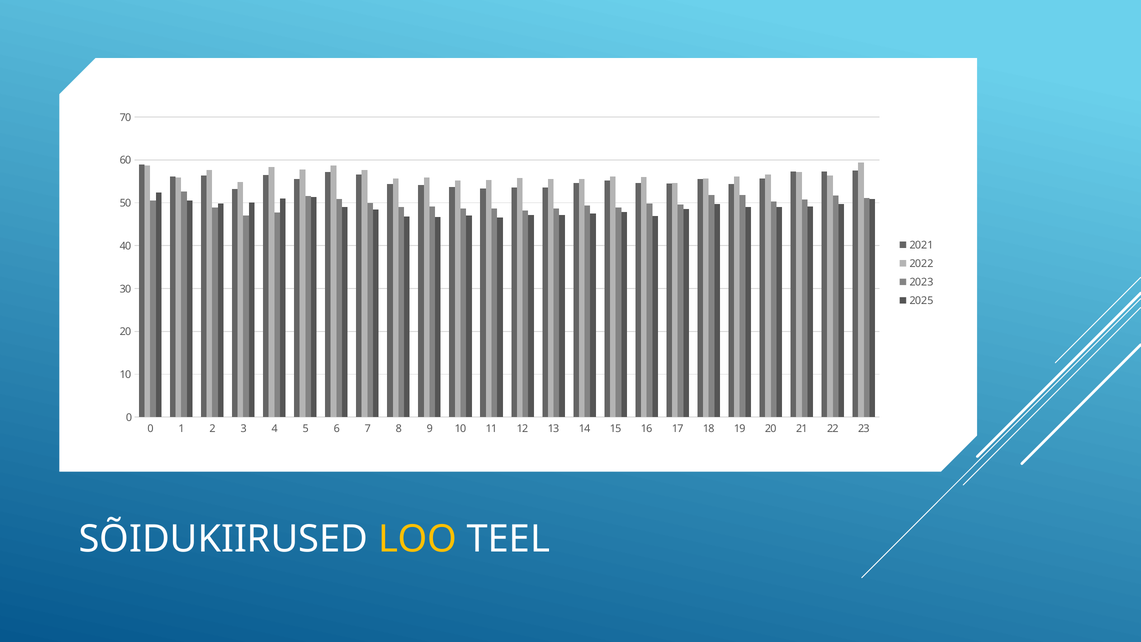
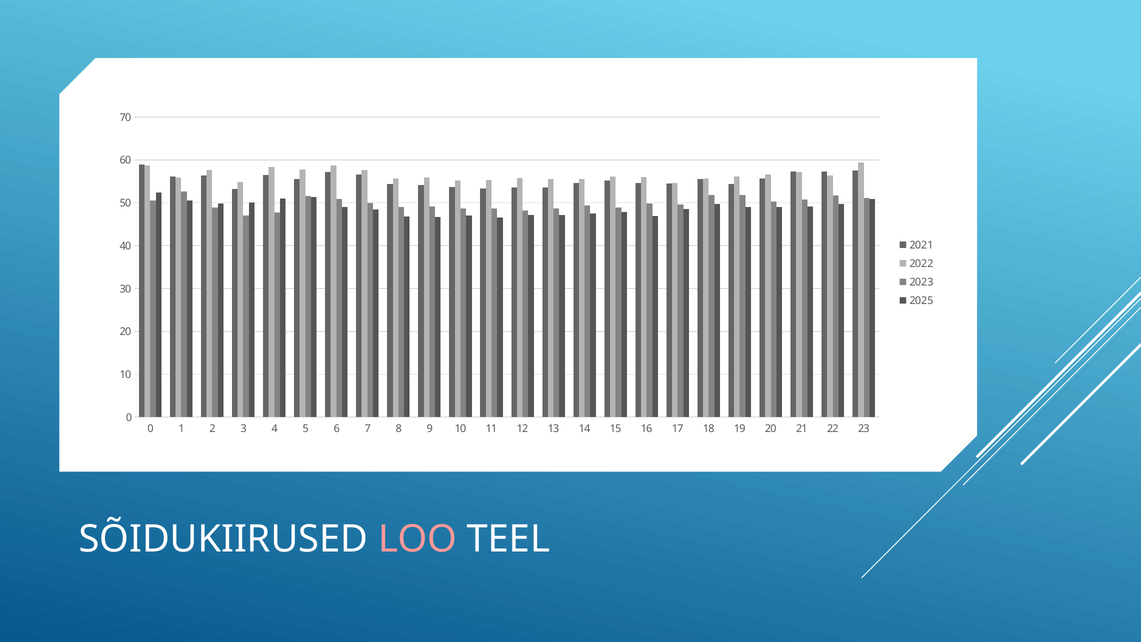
LOO colour: yellow -> pink
